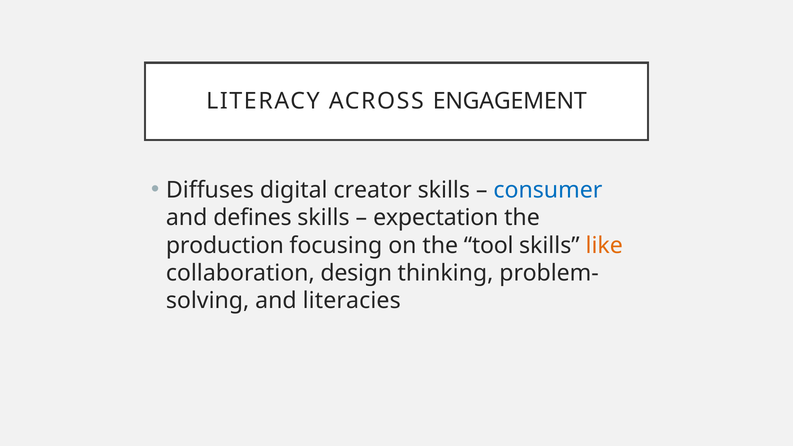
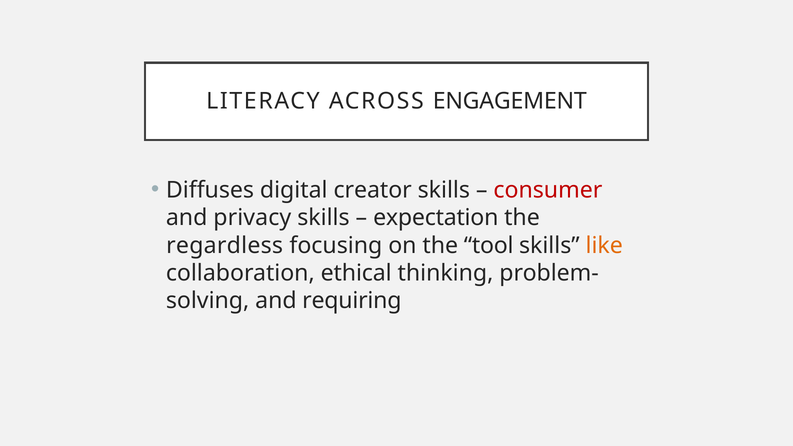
consumer colour: blue -> red
defines: defines -> privacy
production: production -> regardless
design: design -> ethical
literacies: literacies -> requiring
